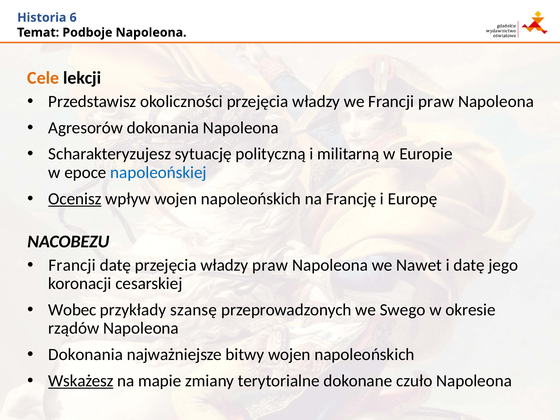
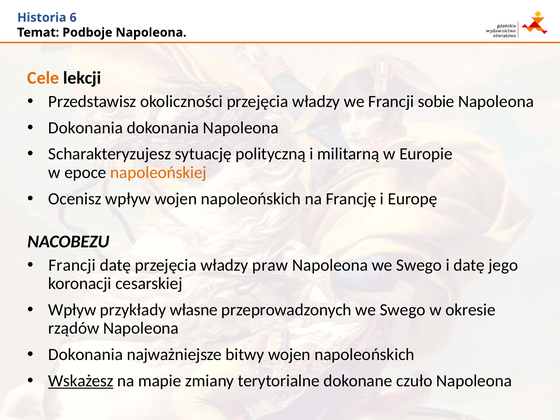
Francji praw: praw -> sobie
Agresorów at (86, 128): Agresorów -> Dokonania
napoleońskiej colour: blue -> orange
Ocenisz underline: present -> none
Napoleona we Nawet: Nawet -> Swego
Wobec at (72, 310): Wobec -> Wpływ
szansę: szansę -> własne
